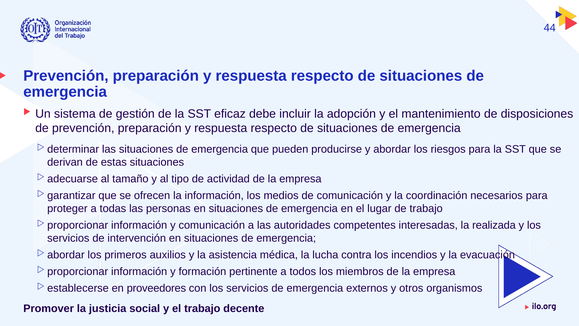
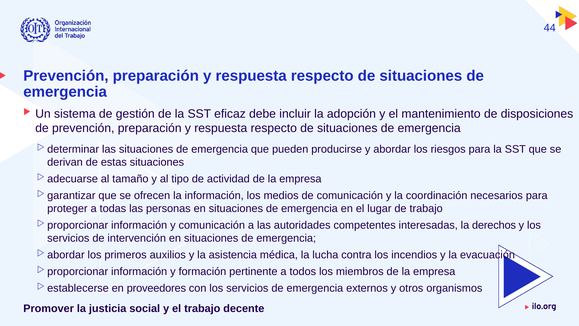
realizada: realizada -> derechos
